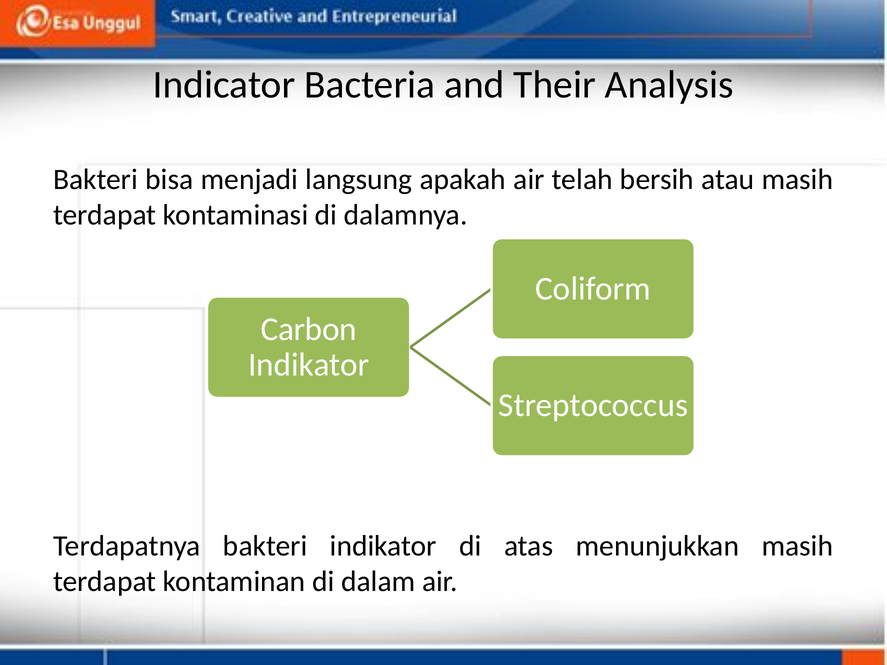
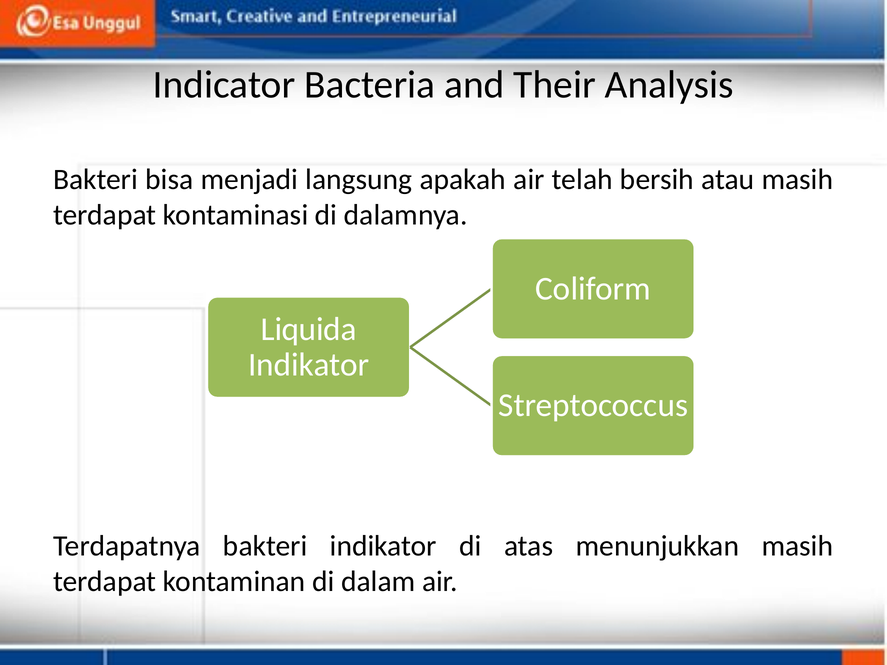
Carbon: Carbon -> Liquida
